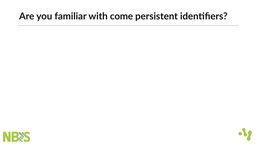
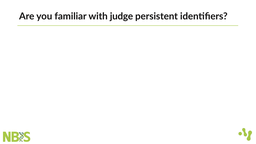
come: come -> judge
